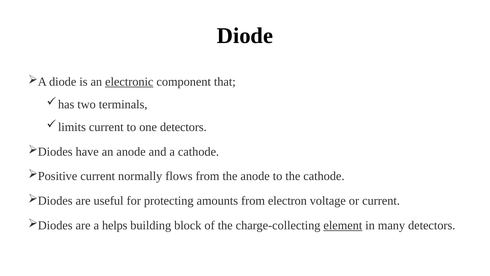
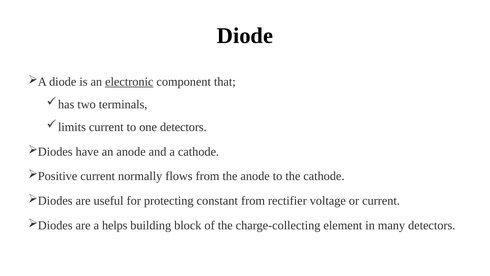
amounts: amounts -> constant
electron: electron -> rectifier
element underline: present -> none
